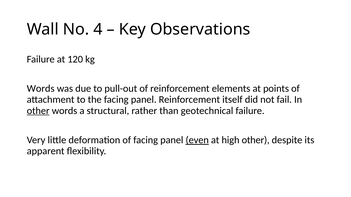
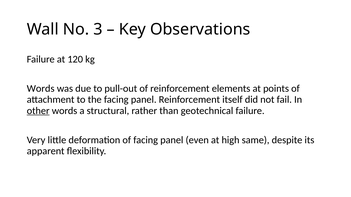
4: 4 -> 3
even underline: present -> none
high other: other -> same
